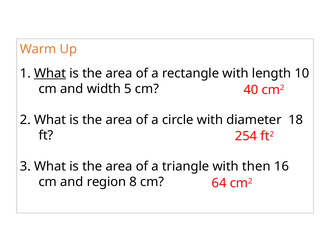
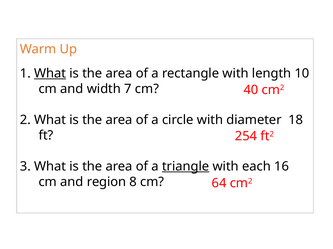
5: 5 -> 7
triangle underline: none -> present
then: then -> each
